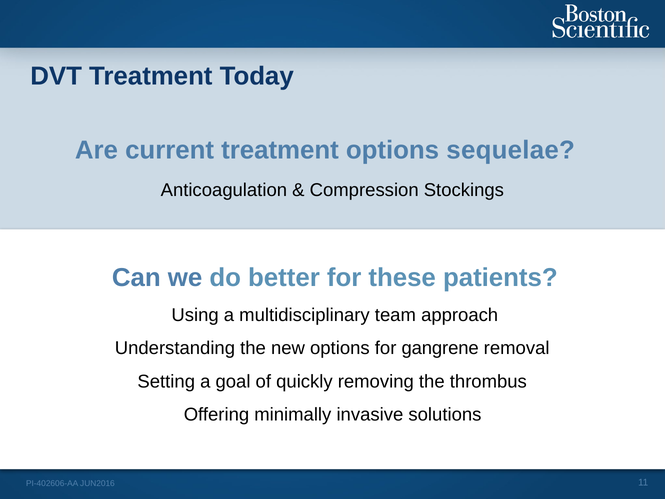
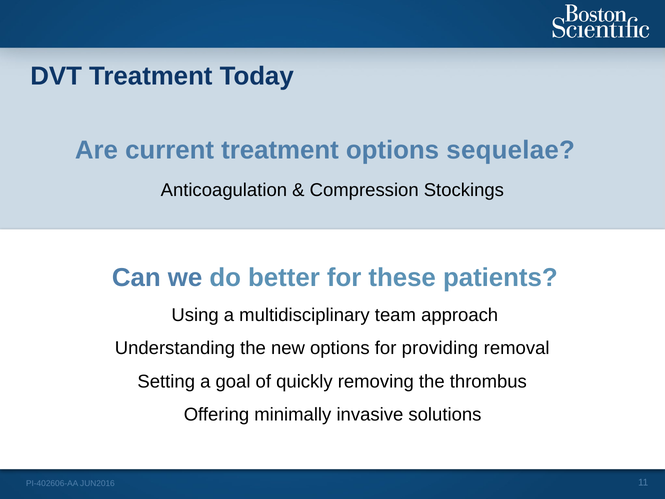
gangrene: gangrene -> providing
